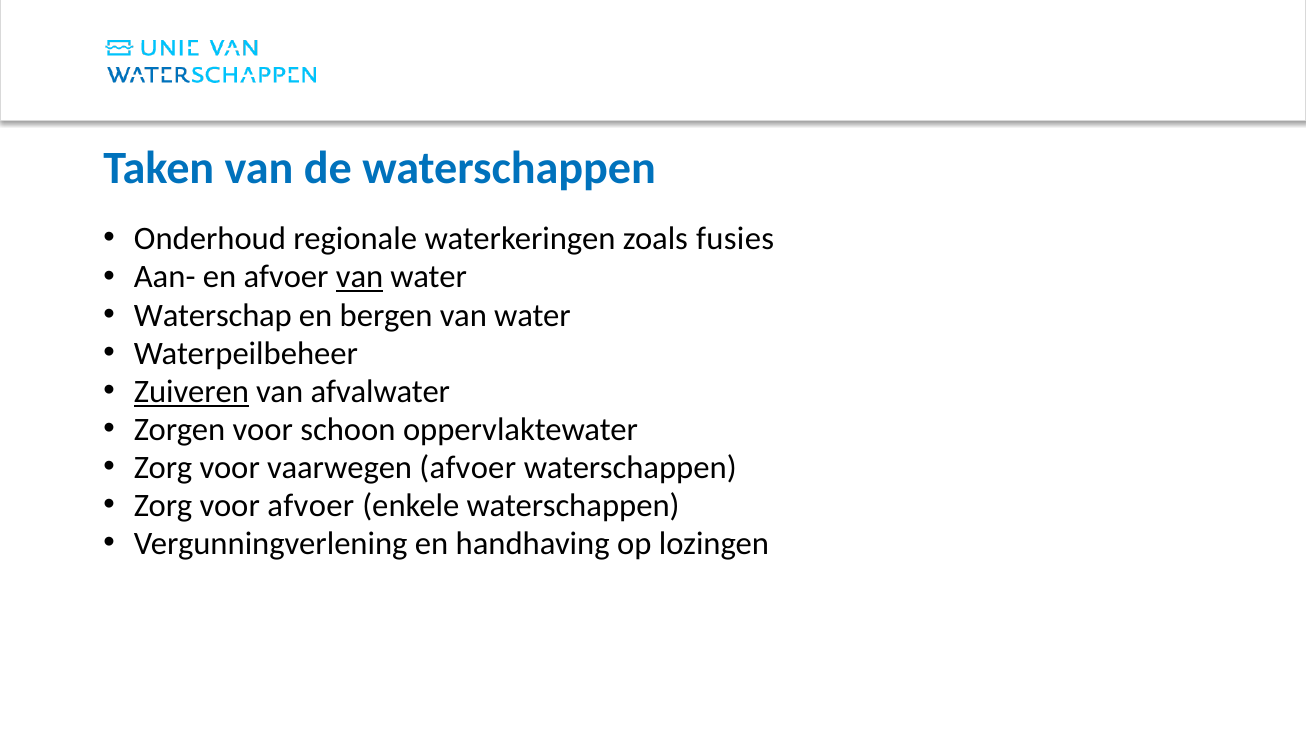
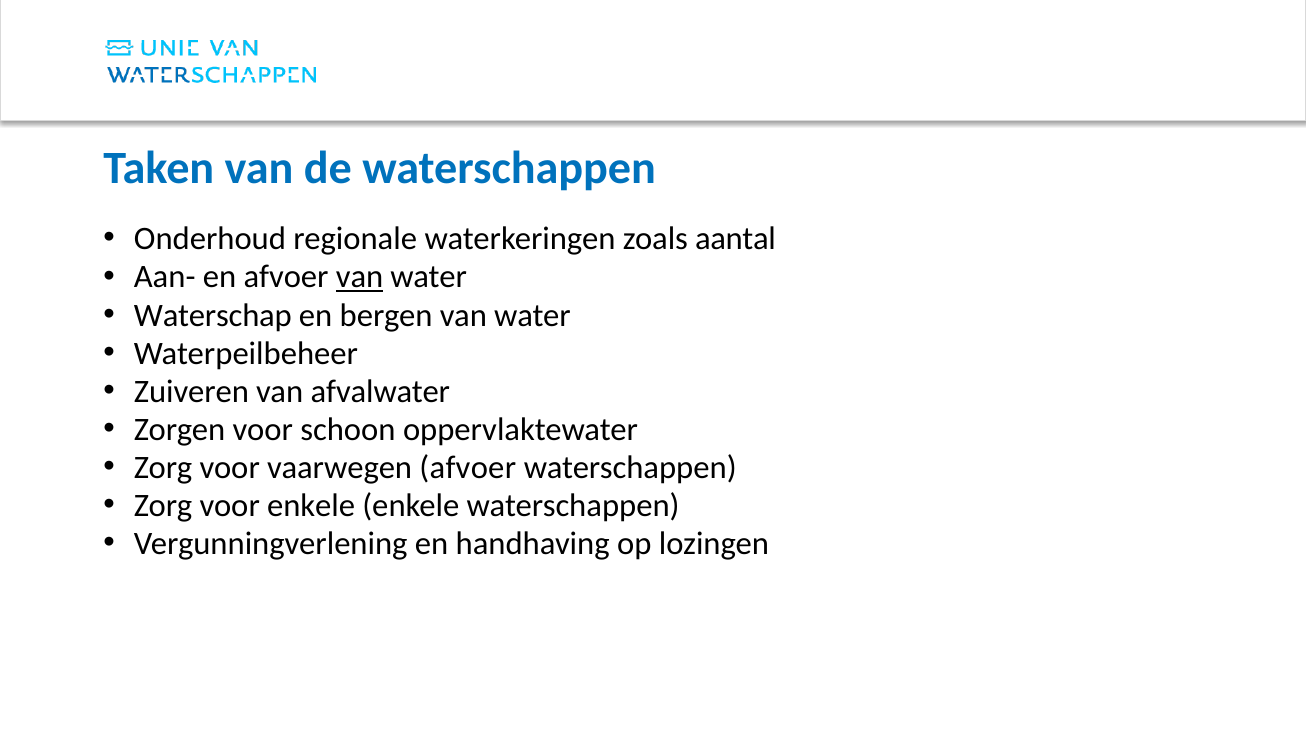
fusies: fusies -> aantal
Zuiveren underline: present -> none
voor afvoer: afvoer -> enkele
